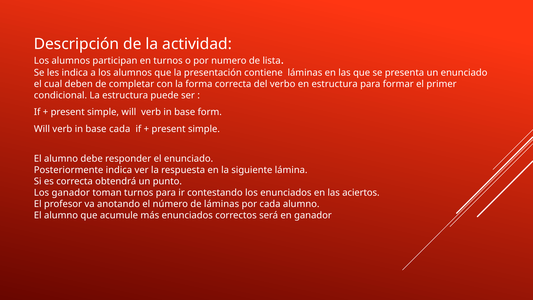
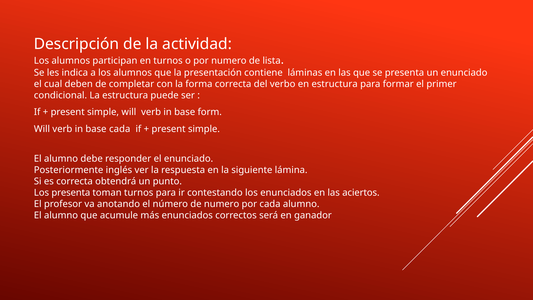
Posteriormente indica: indica -> inglés
Los ganador: ganador -> presenta
de láminas: láminas -> numero
